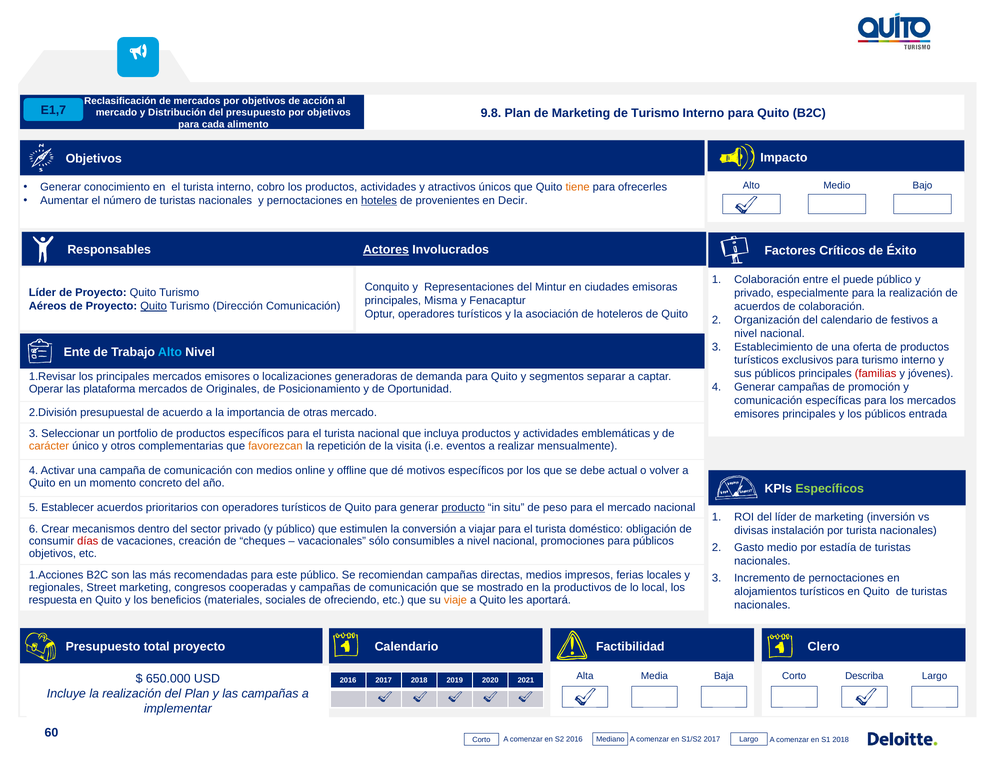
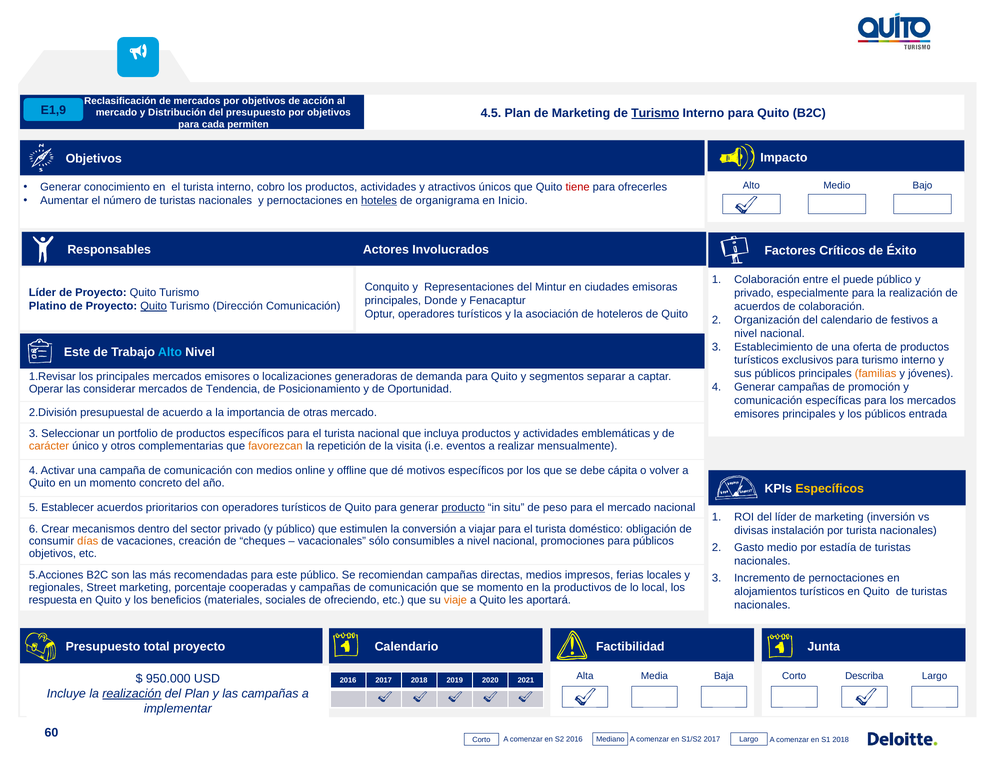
E1,7: E1,7 -> E1,9
9.8: 9.8 -> 4.5
Turismo at (655, 113) underline: none -> present
alimento: alimento -> permiten
tiene colour: orange -> red
provenientes: provenientes -> organigrama
Decir: Decir -> Inicio
Actores underline: present -> none
Misma: Misma -> Donde
Aéreos: Aéreos -> Platino
Ente at (77, 352): Ente -> Este
familias colour: red -> orange
plataforma: plataforma -> considerar
Originales: Originales -> Tendencia
actual: actual -> cápita
Específicos at (830, 489) colour: light green -> yellow
días colour: red -> orange
1.Acciones: 1.Acciones -> 5.Acciones
congresos: congresos -> porcentaje
se mostrado: mostrado -> momento
Clero: Clero -> Junta
650.000: 650.000 -> 950.000
realización at (132, 694) underline: none -> present
